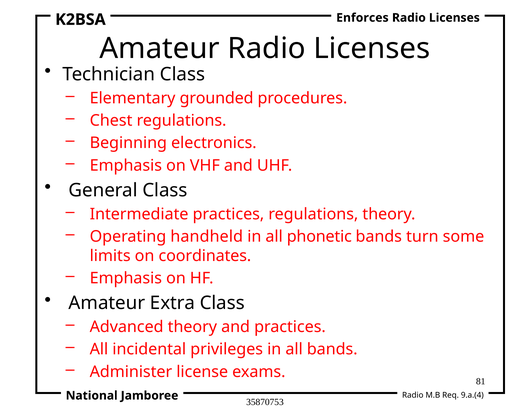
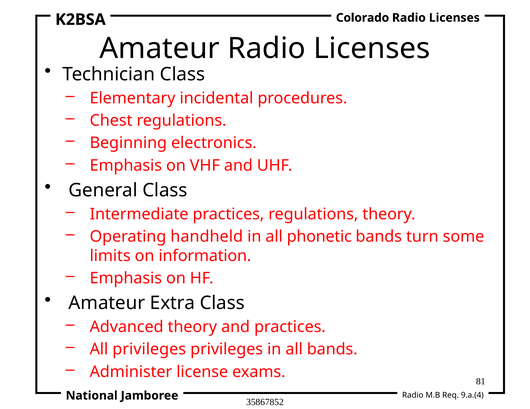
Enforces: Enforces -> Colorado
grounded: grounded -> incidental
coordinates: coordinates -> information
All incidental: incidental -> privileges
35870753: 35870753 -> 35867852
